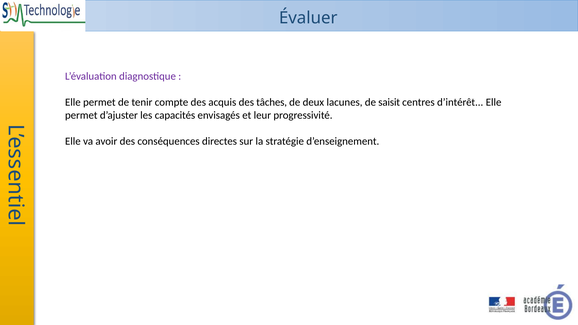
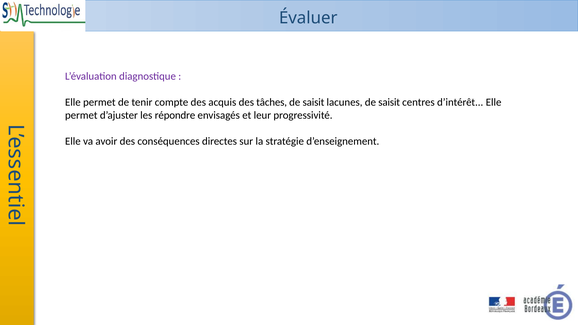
deux at (313, 102): deux -> saisit
capacités: capacités -> répondre
